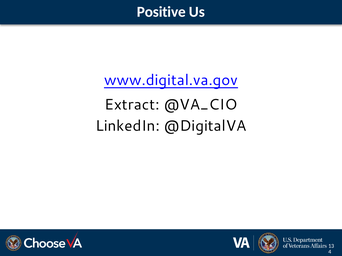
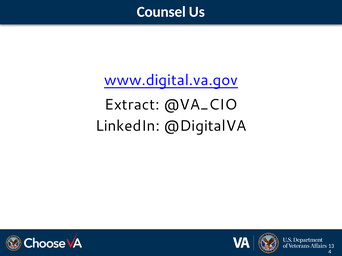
Positive: Positive -> Counsel
